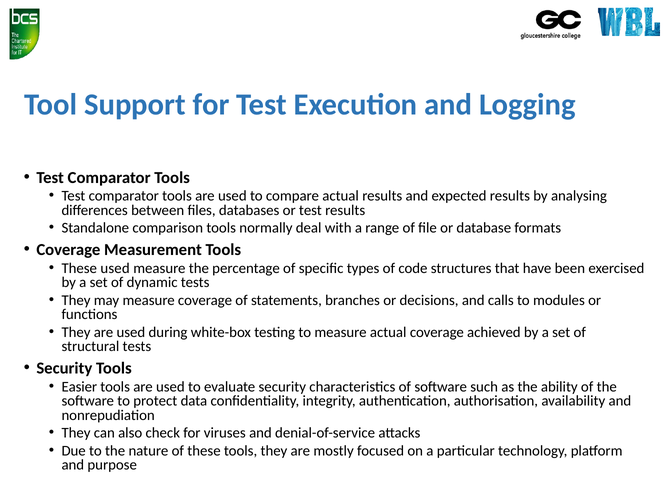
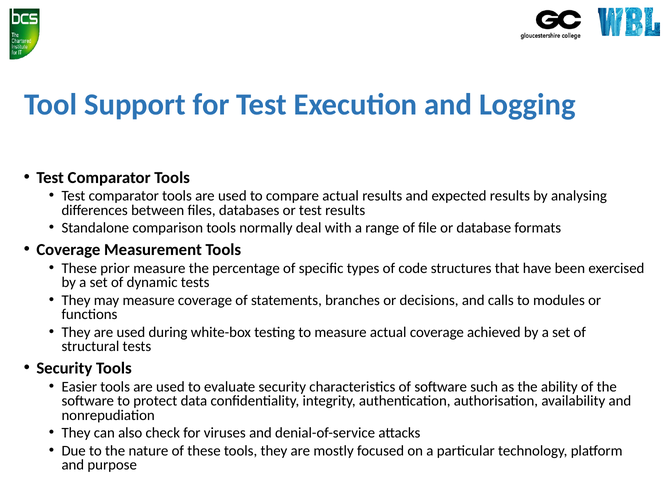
These used: used -> prior
